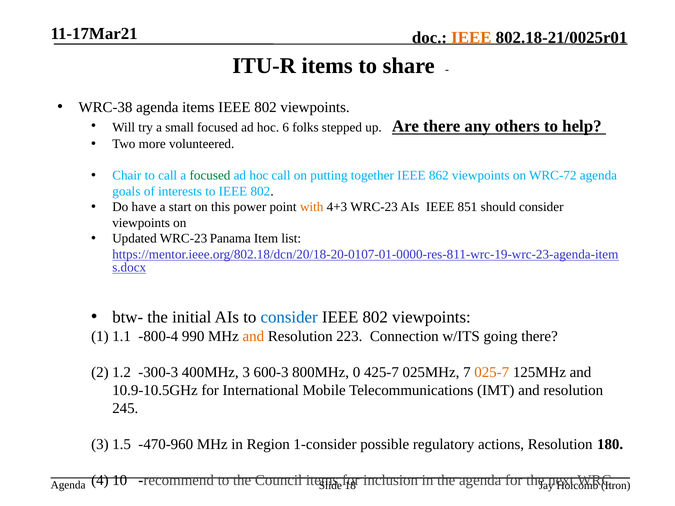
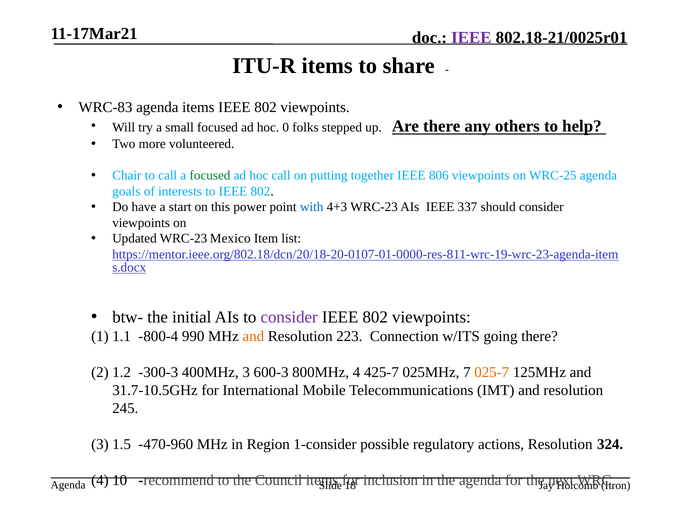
IEEE at (471, 38) colour: orange -> purple
WRC-38: WRC-38 -> WRC-83
6: 6 -> 0
862: 862 -> 806
WRC-72: WRC-72 -> WRC-25
with colour: orange -> blue
851: 851 -> 337
Panama: Panama -> Mexico
consider at (289, 317) colour: blue -> purple
0: 0 -> 4
10.9-10.5GHz: 10.9-10.5GHz -> 31.7-10.5GHz
180: 180 -> 324
